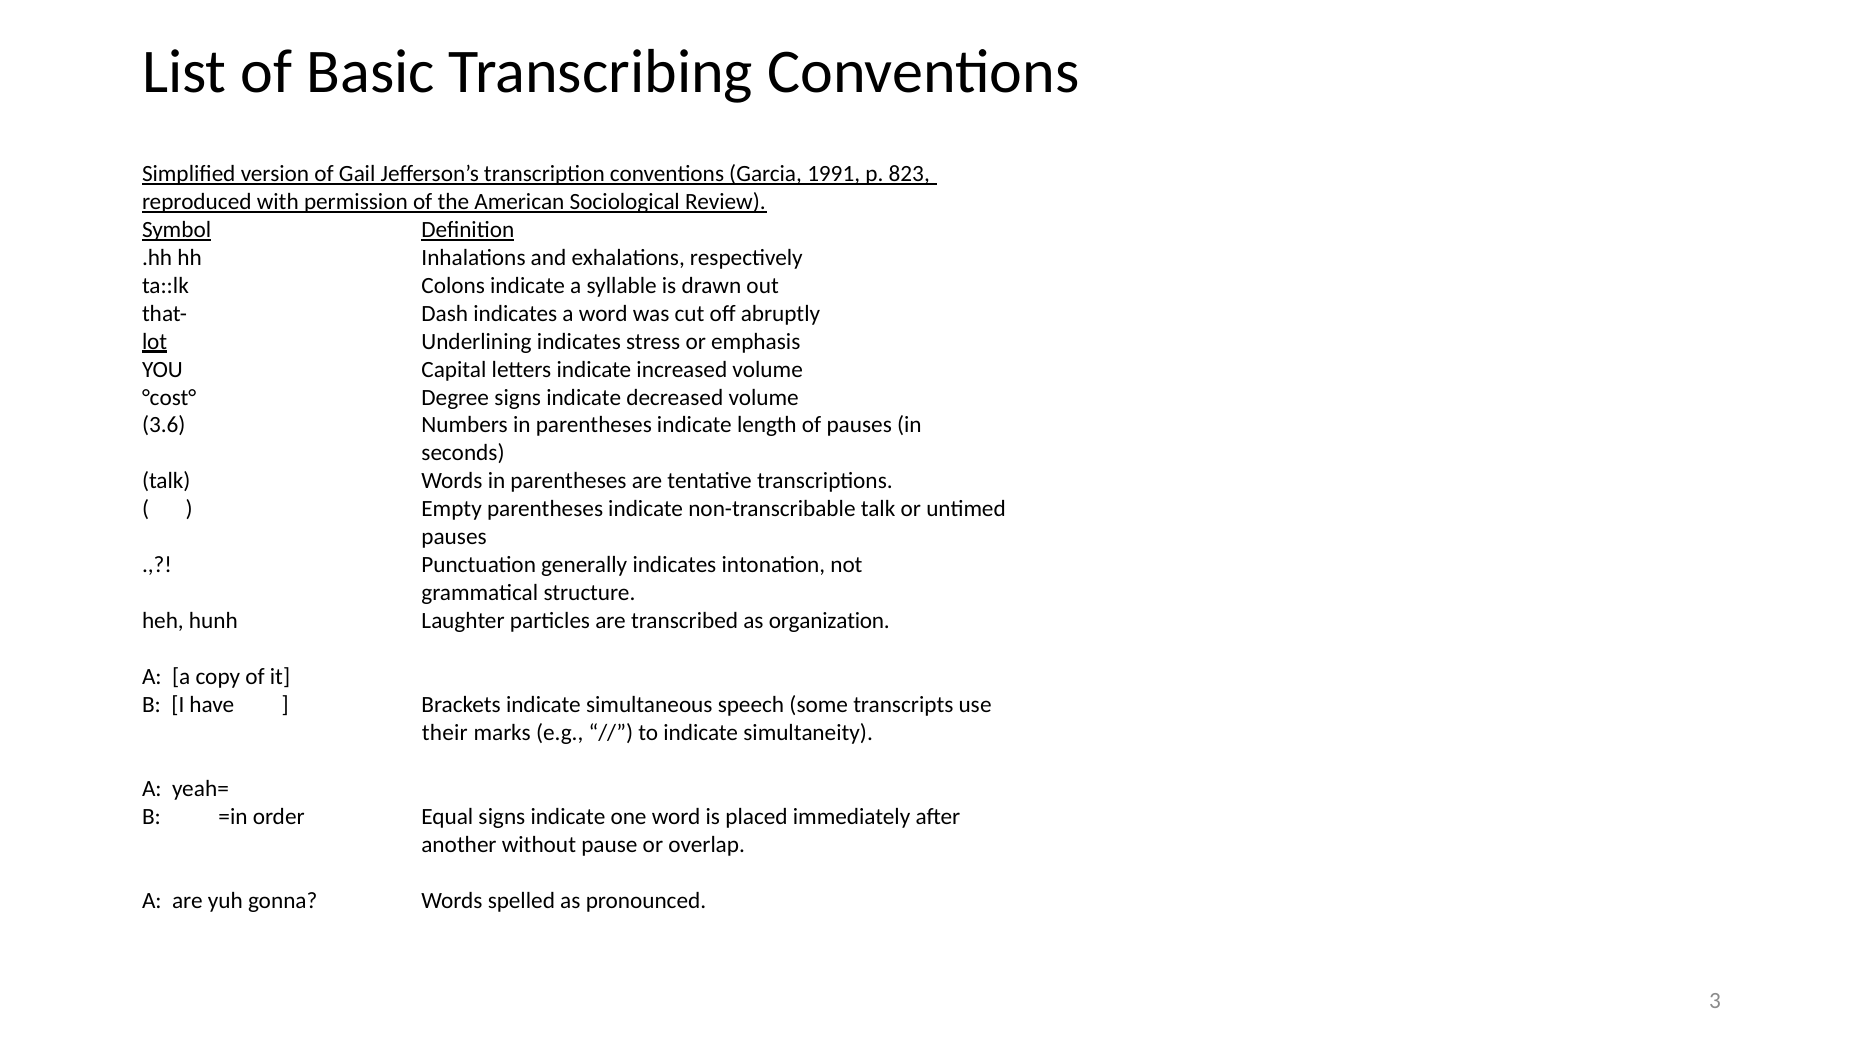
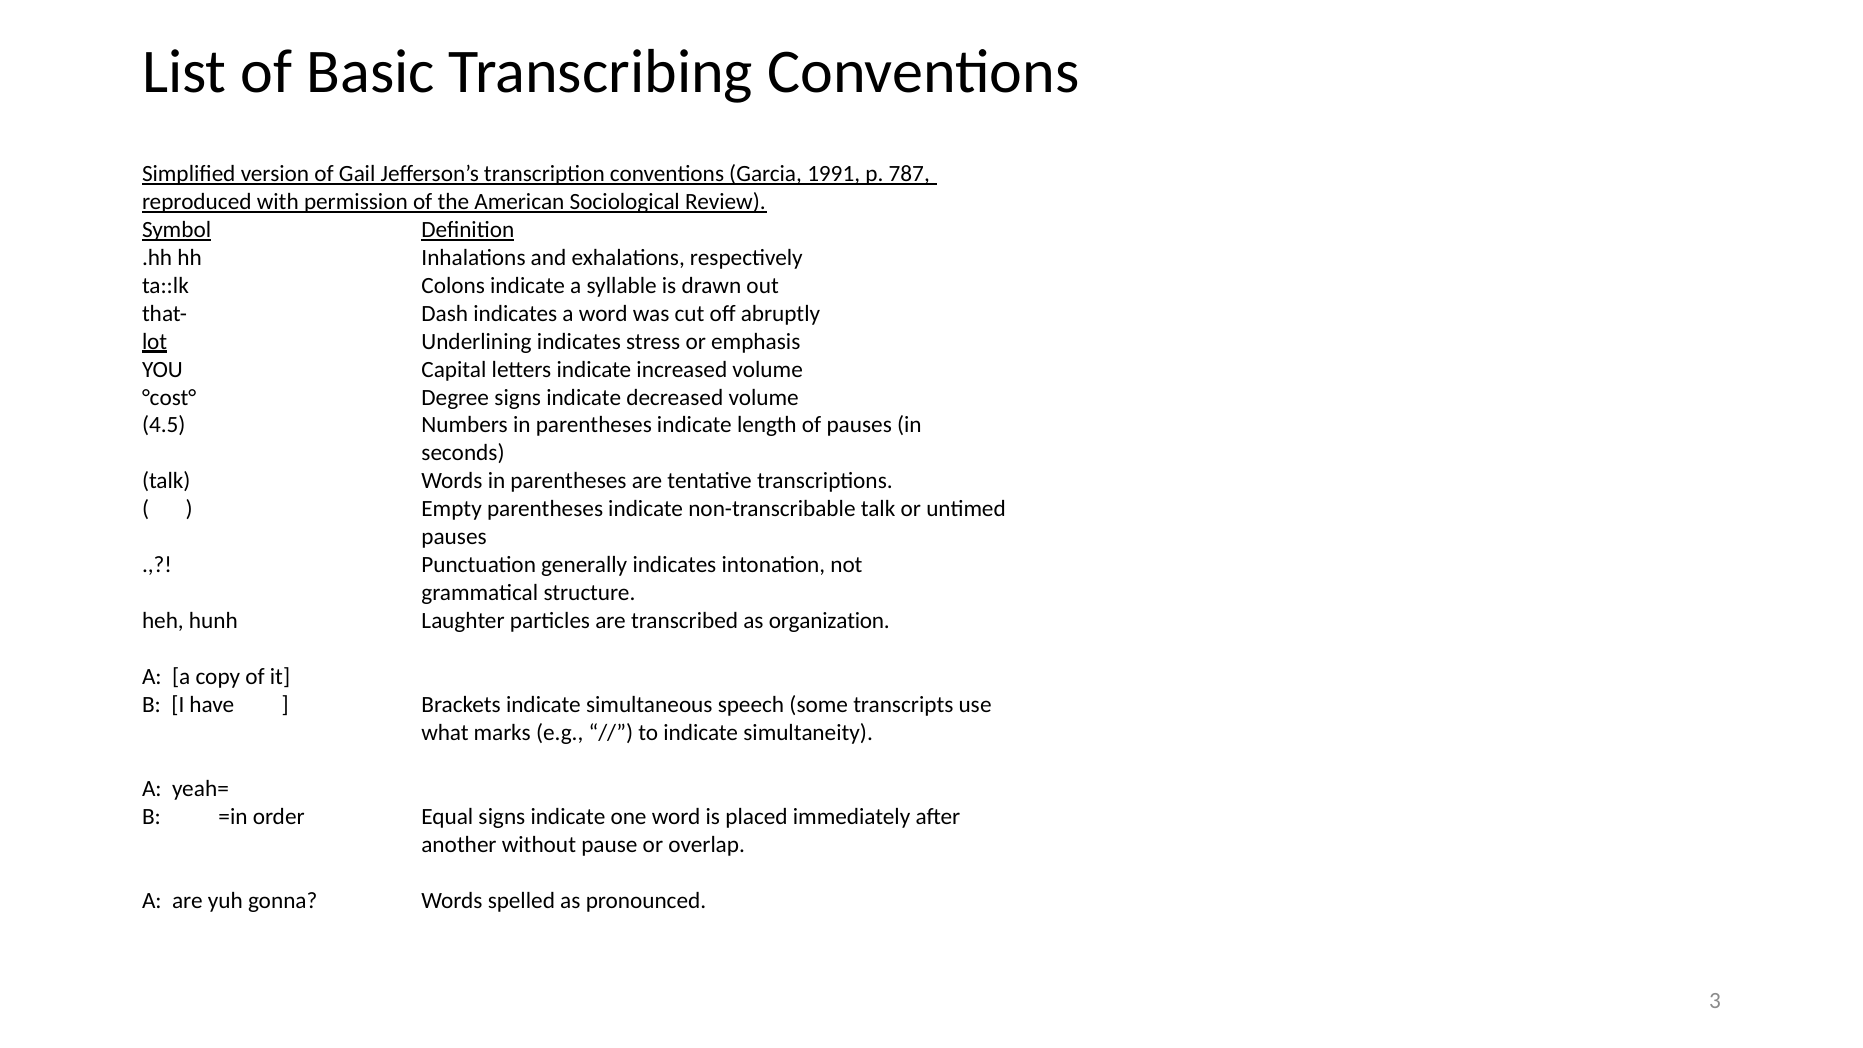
823: 823 -> 787
3.6: 3.6 -> 4.5
their: their -> what
